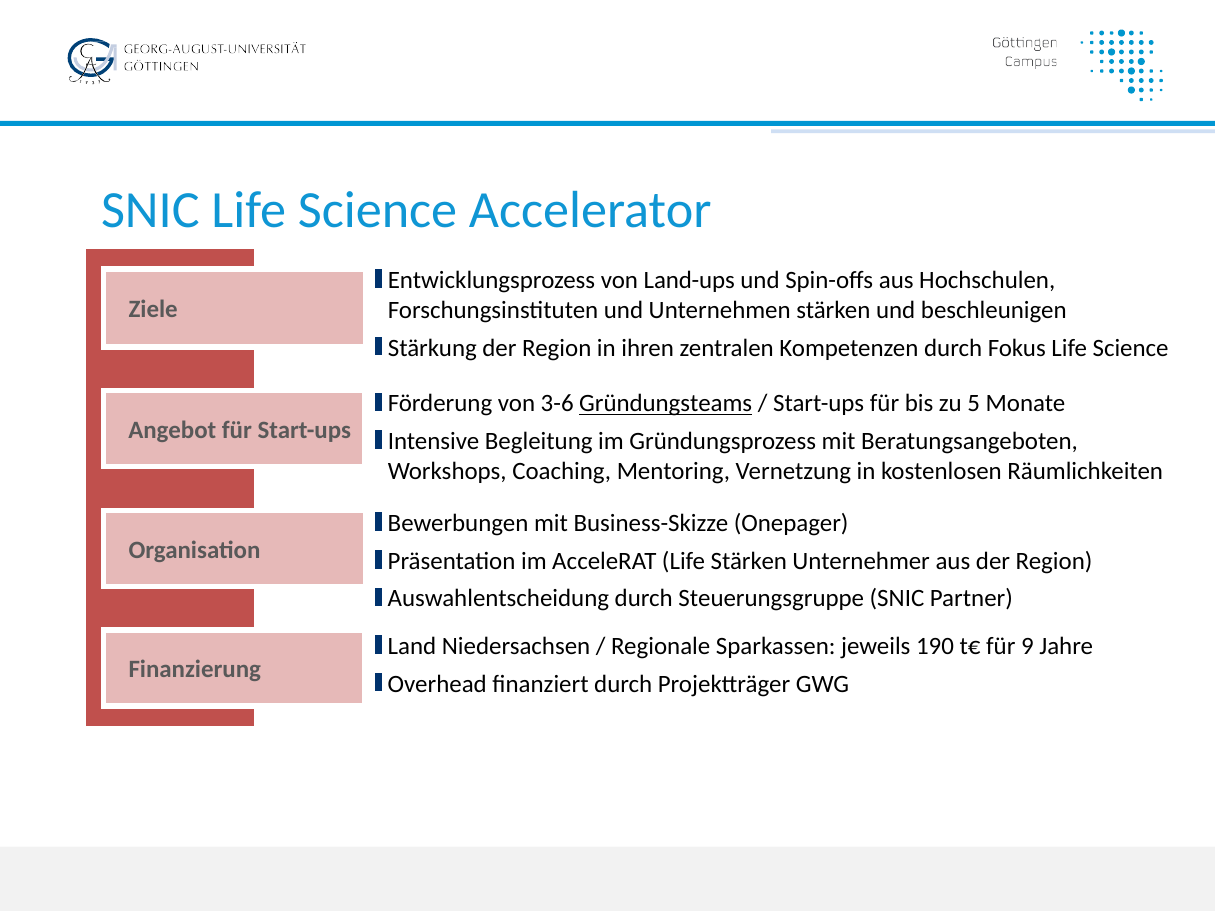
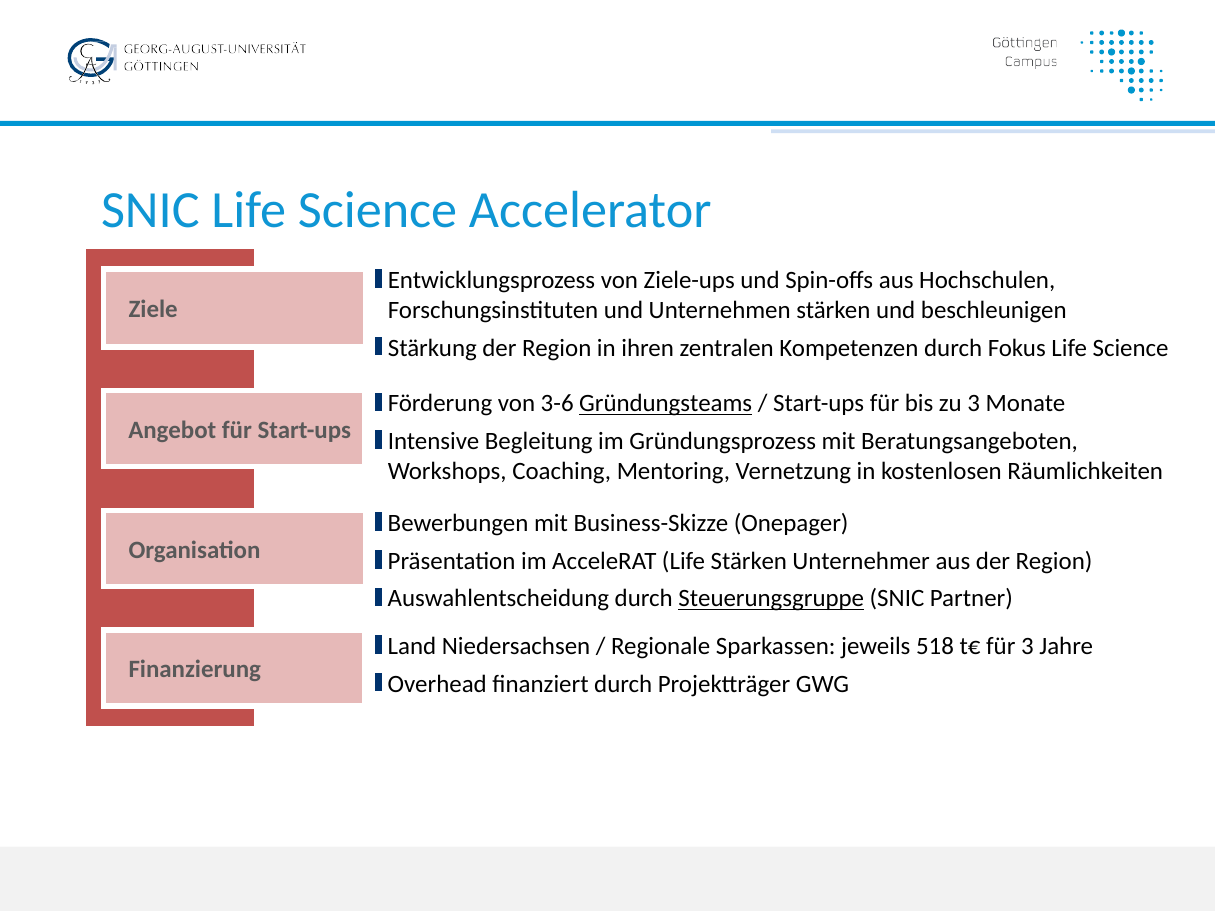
Land-ups: Land-ups -> Ziele-ups
zu 5: 5 -> 3
Steuerungsgruppe underline: none -> present
190: 190 -> 518
für 9: 9 -> 3
